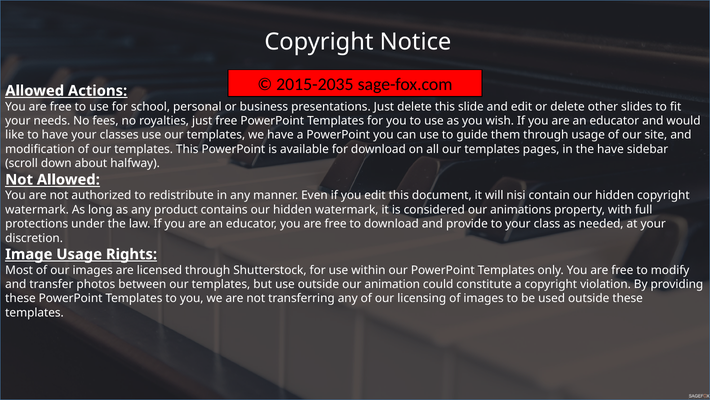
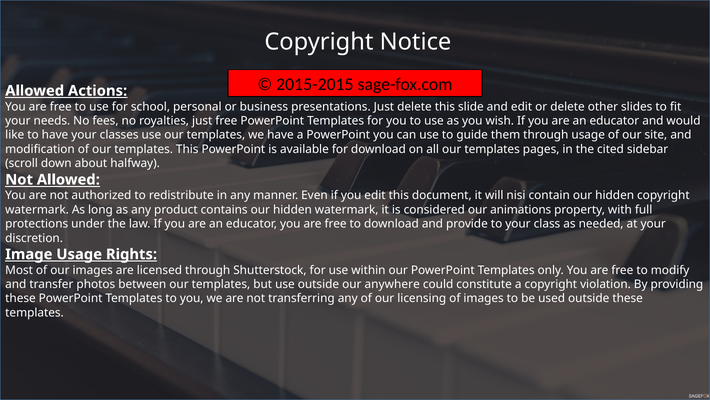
2015-2035: 2015-2035 -> 2015-2015
the have: have -> cited
animation: animation -> anywhere
